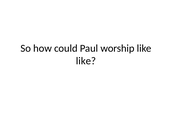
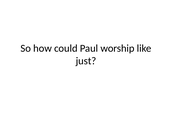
like at (86, 61): like -> just
